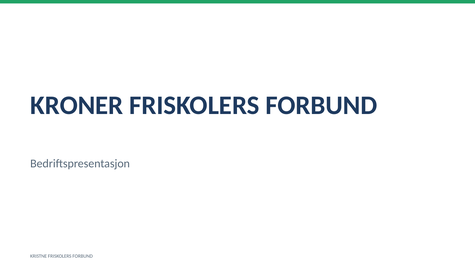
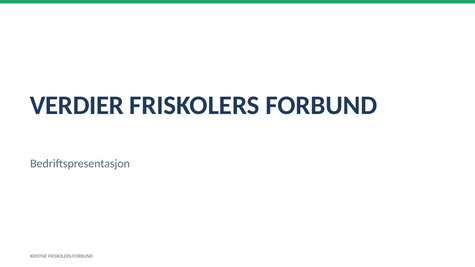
KRONER: KRONER -> VERDIER
